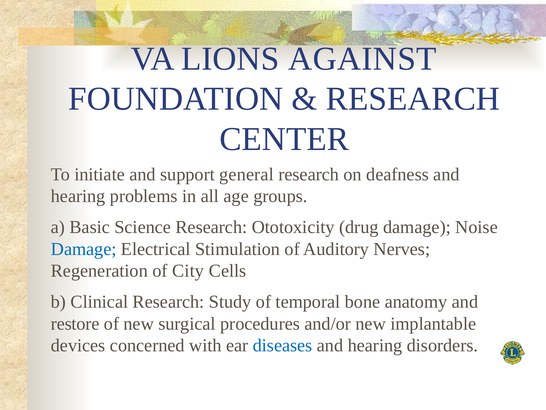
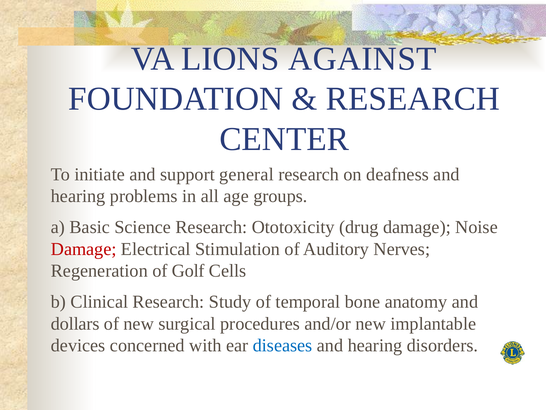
Damage at (84, 249) colour: blue -> red
City: City -> Golf
restore: restore -> dollars
